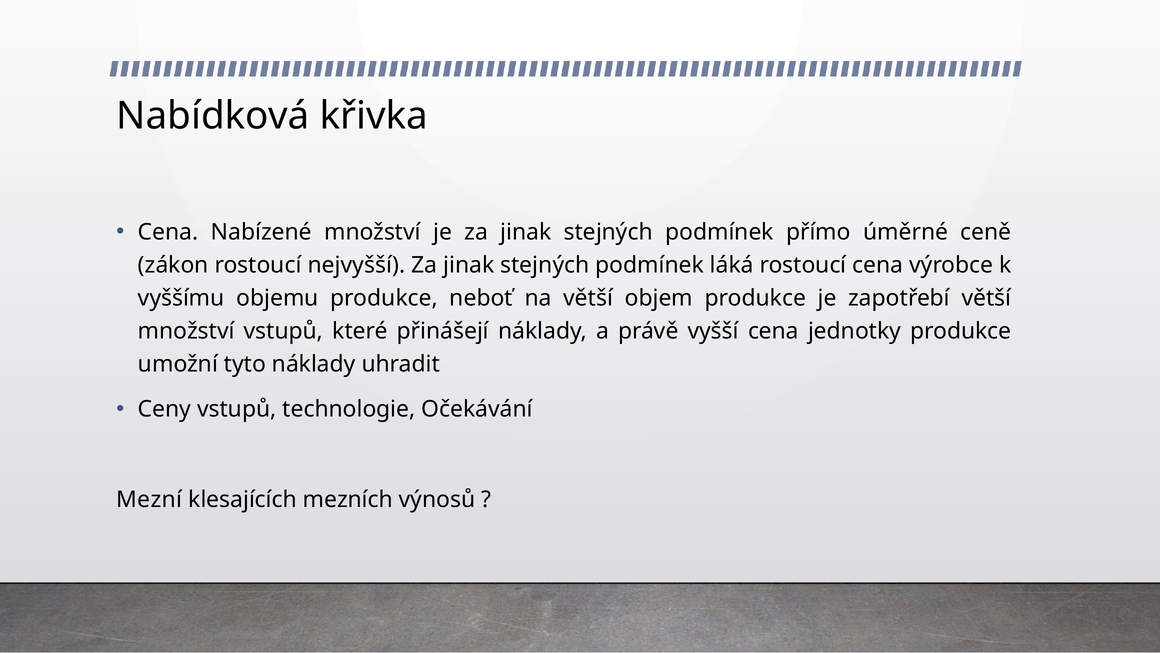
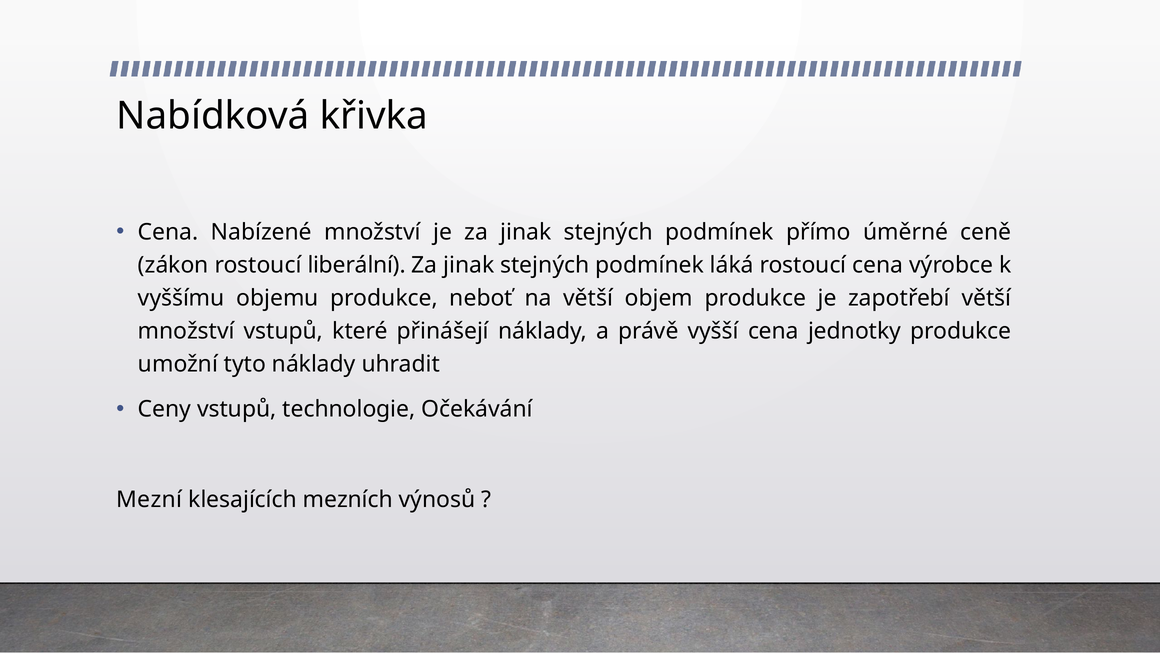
nejvyšší: nejvyšší -> liberální
